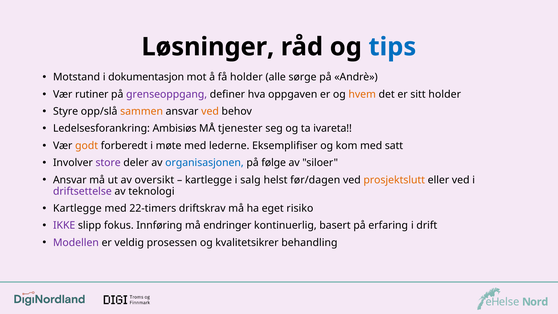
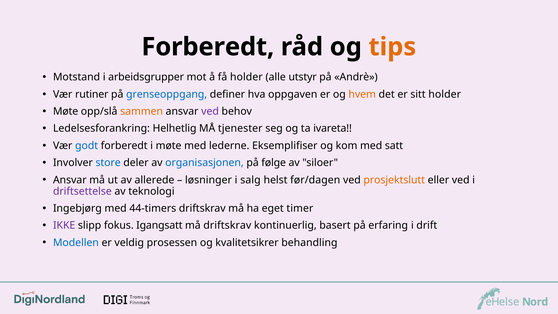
Løsninger at (208, 47): Løsninger -> Forberedt
tips colour: blue -> orange
dokumentasjon: dokumentasjon -> arbeidsgrupper
sørge: sørge -> utstyr
grenseoppgang colour: purple -> blue
Styre at (66, 111): Styre -> Møte
ved at (210, 111) colour: orange -> purple
Ambisiøs: Ambisiøs -> Helhetlig
godt colour: orange -> blue
store colour: purple -> blue
oversikt: oversikt -> allerede
kartlegge at (209, 180): kartlegge -> løsninger
Kartlegge at (77, 208): Kartlegge -> Ingebjørg
22-timers: 22-timers -> 44-timers
risiko: risiko -> timer
Innføring: Innføring -> Igangsatt
må endringer: endringer -> driftskrav
Modellen colour: purple -> blue
